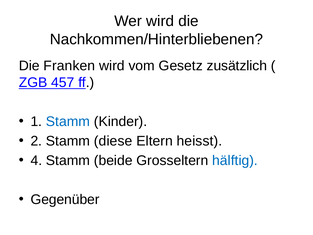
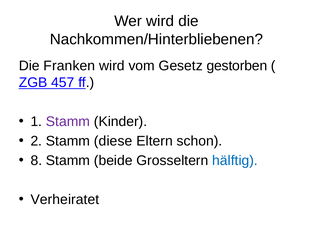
zusätzlich: zusätzlich -> gestorben
Stamm at (68, 121) colour: blue -> purple
heisst: heisst -> schon
4: 4 -> 8
Gegenüber: Gegenüber -> Verheiratet
